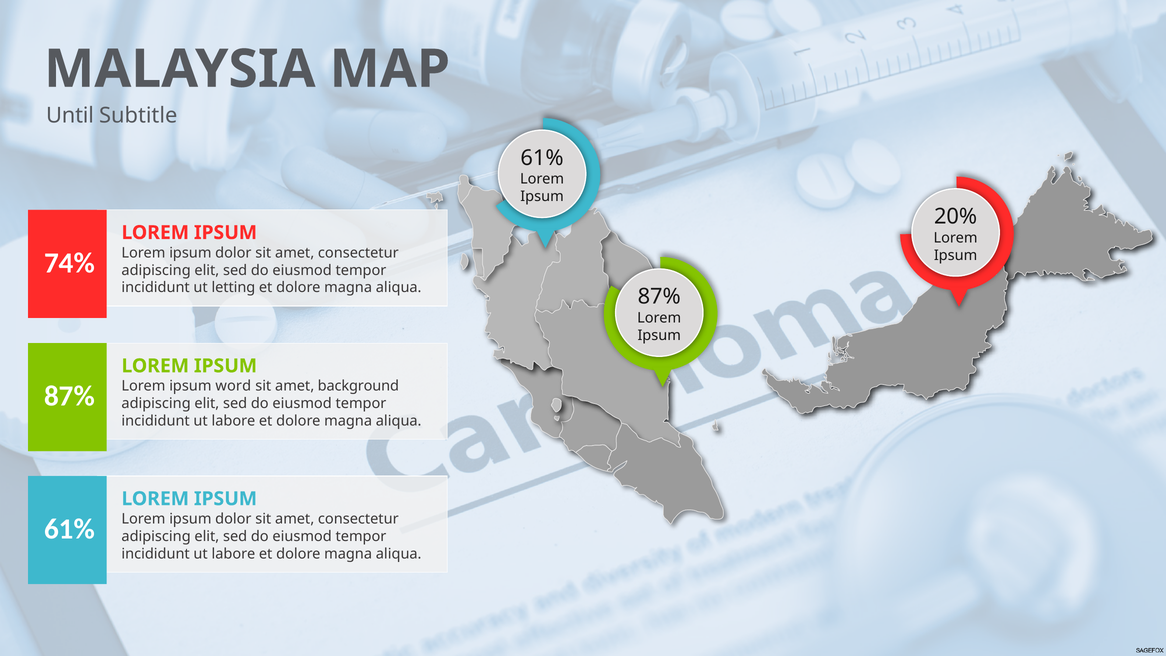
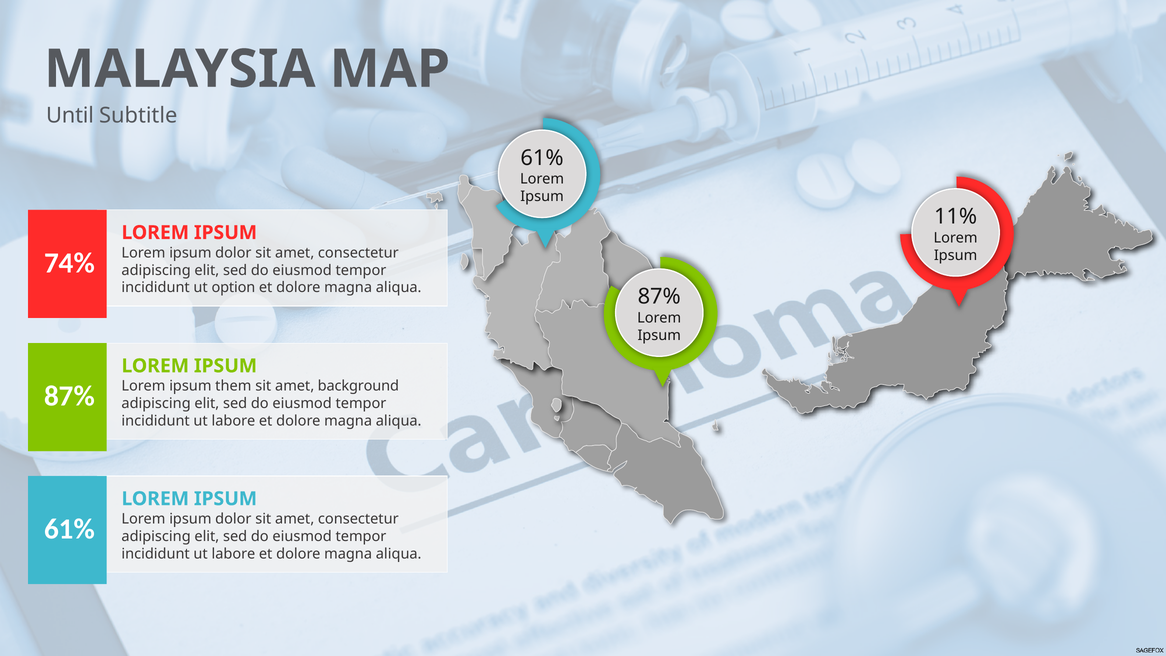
20%: 20% -> 11%
letting: letting -> option
word: word -> them
